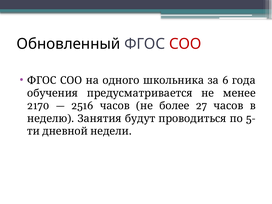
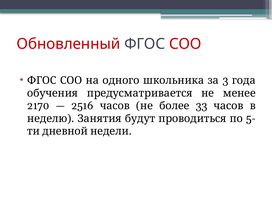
Обновленный colour: black -> red
6: 6 -> 3
27: 27 -> 33
